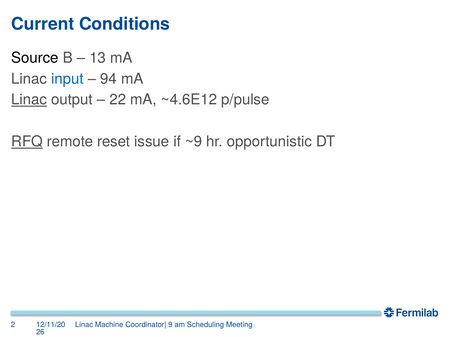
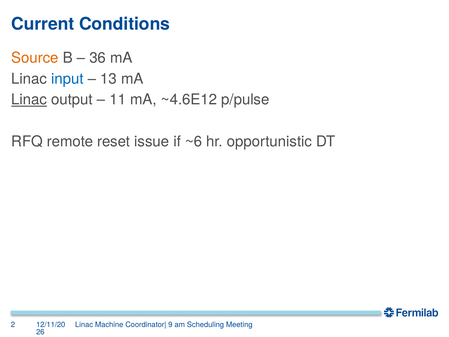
Source colour: black -> orange
13: 13 -> 36
94: 94 -> 13
22: 22 -> 11
RFQ underline: present -> none
~9: ~9 -> ~6
